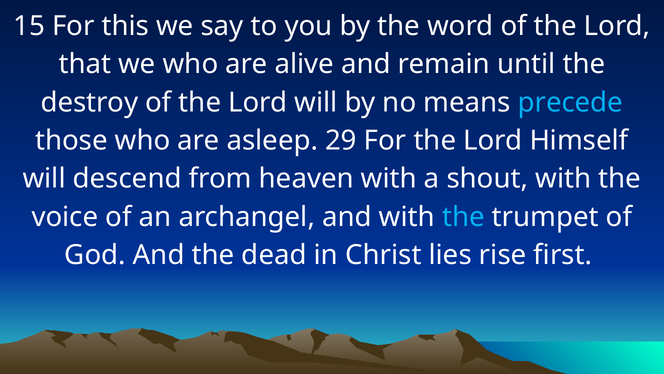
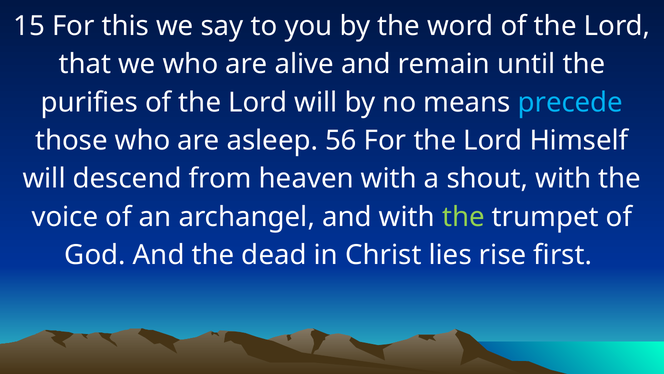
destroy: destroy -> purifies
29: 29 -> 56
the at (463, 217) colour: light blue -> light green
